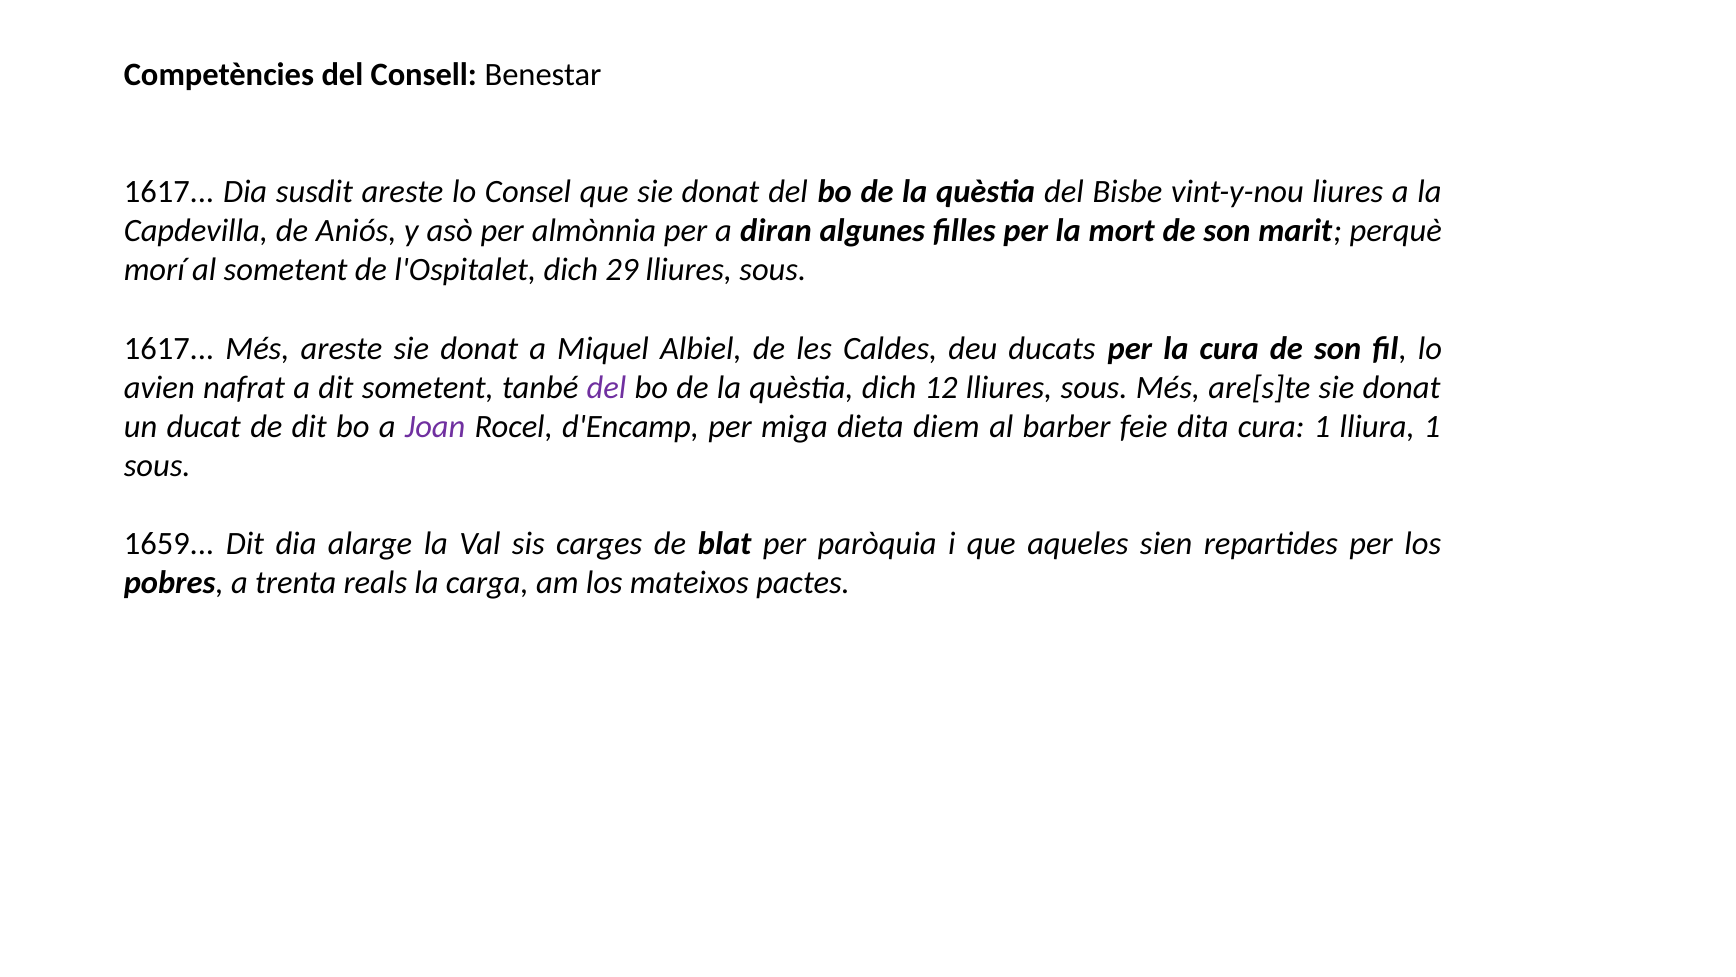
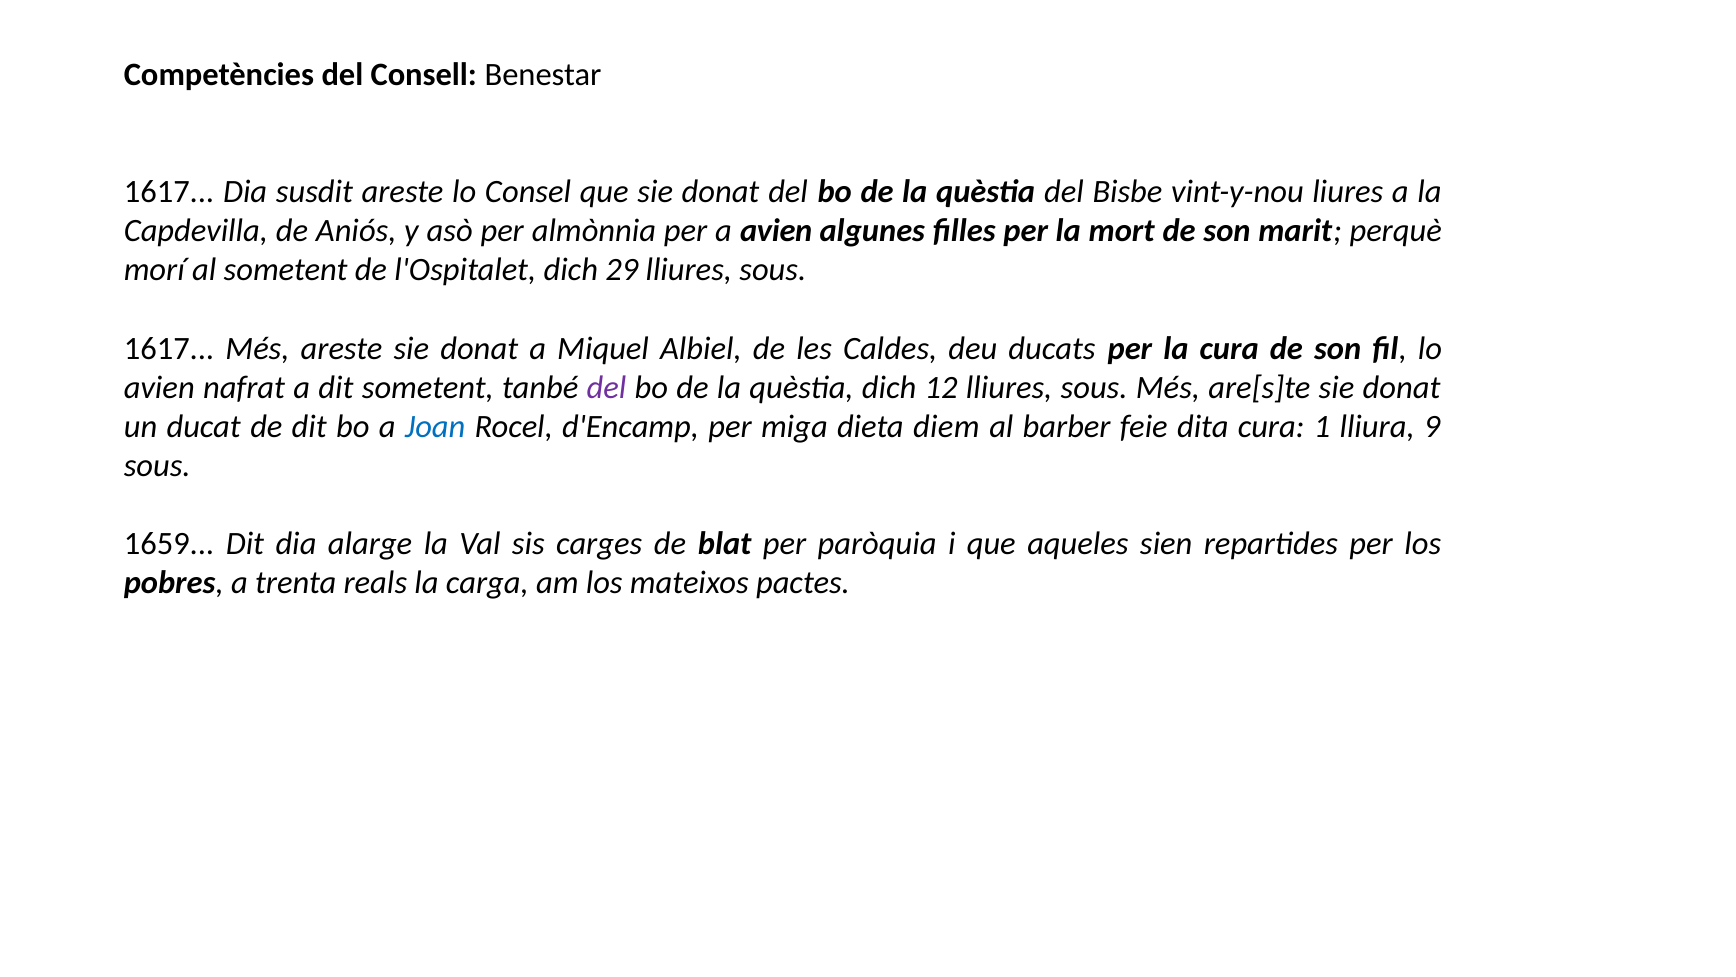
a diran: diran -> avien
Joan colour: purple -> blue
lliura 1: 1 -> 9
